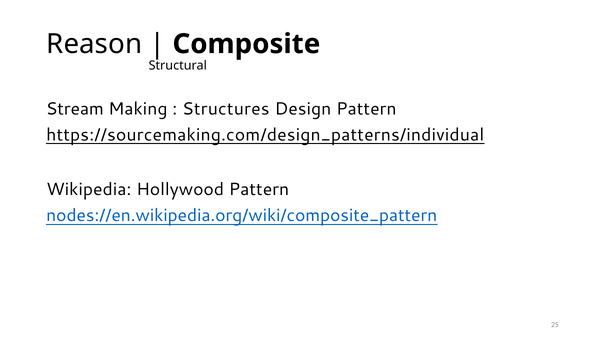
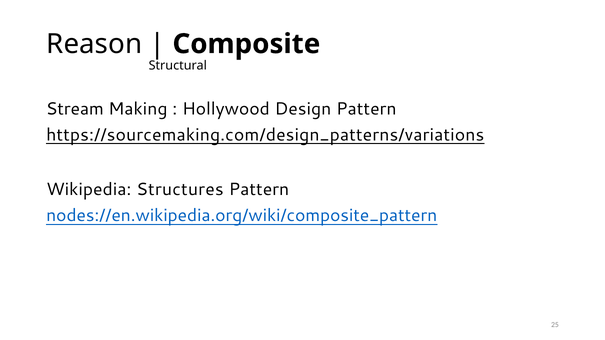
Structures: Structures -> Hollywood
https://sourcemaking.com/design_patterns/individual: https://sourcemaking.com/design_patterns/individual -> https://sourcemaking.com/design_patterns/variations
Hollywood: Hollywood -> Structures
